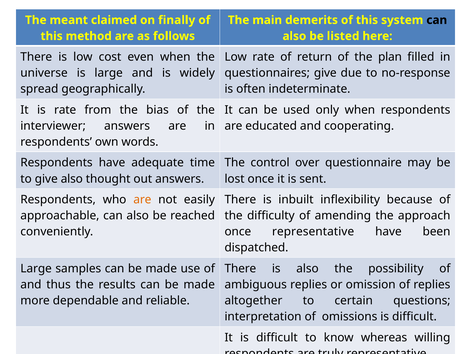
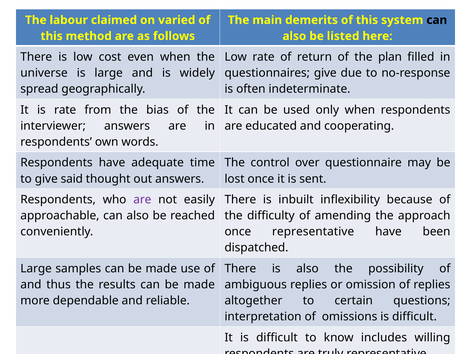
meant: meant -> labour
finally: finally -> varied
give also: also -> said
are at (142, 199) colour: orange -> purple
whereas: whereas -> includes
